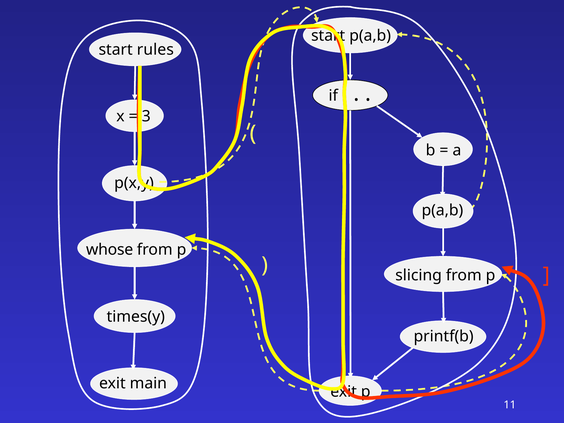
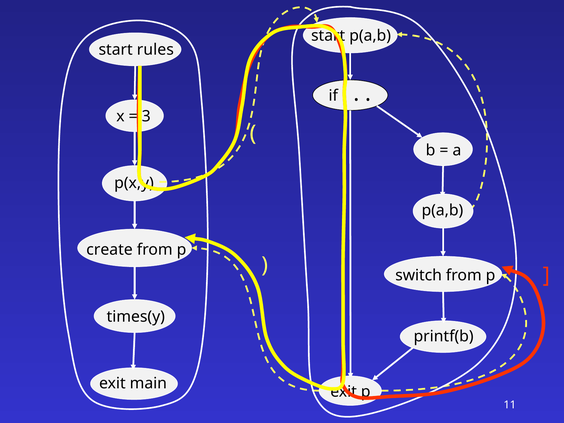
whose: whose -> create
slicing: slicing -> switch
